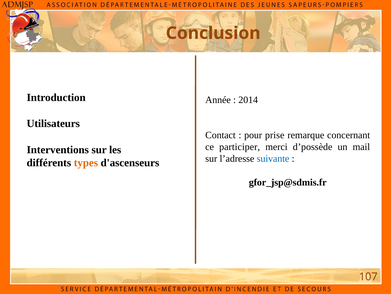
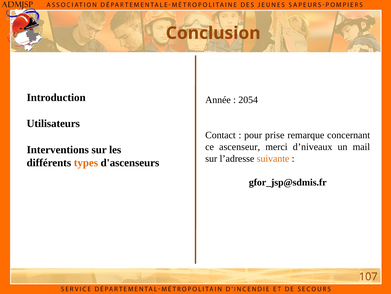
2014: 2014 -> 2054
participer: participer -> ascenseur
d’possède: d’possède -> d’niveaux
suivante colour: blue -> orange
